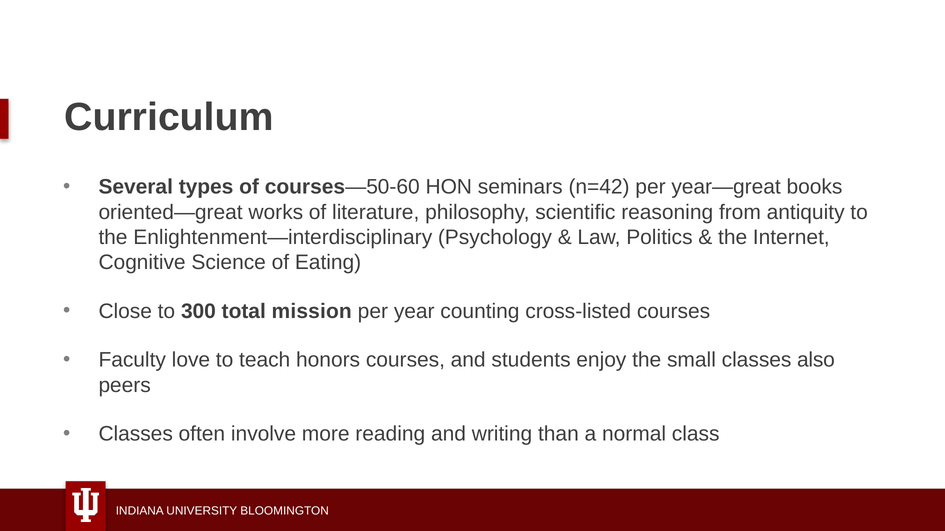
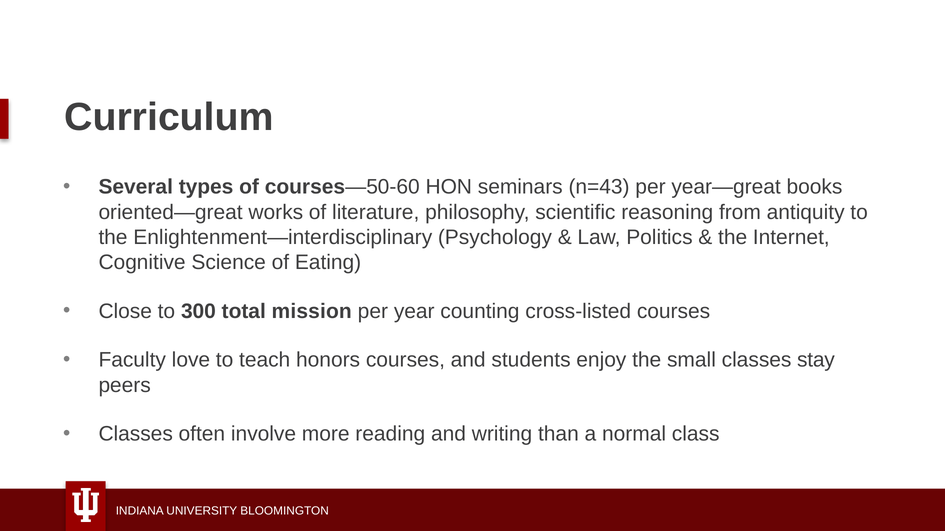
n=42: n=42 -> n=43
also: also -> stay
